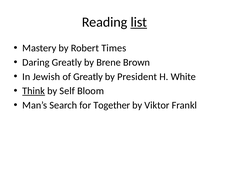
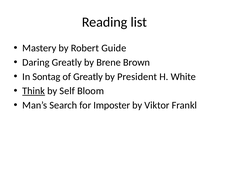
list underline: present -> none
Times: Times -> Guide
Jewish: Jewish -> Sontag
Together: Together -> Imposter
